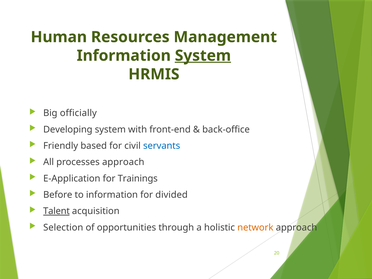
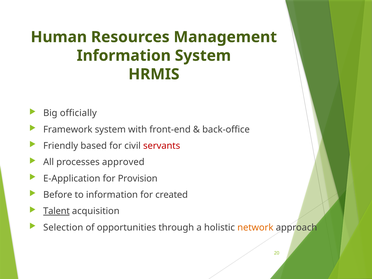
System at (203, 56) underline: present -> none
Developing: Developing -> Framework
servants colour: blue -> red
processes approach: approach -> approved
Trainings: Trainings -> Provision
divided: divided -> created
